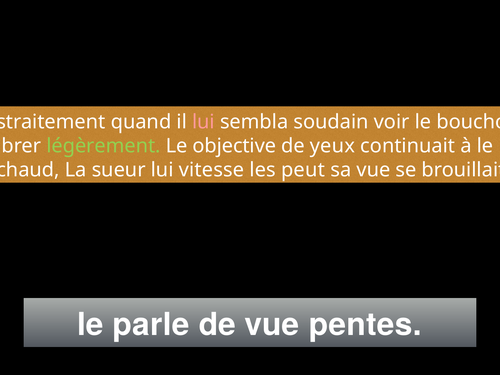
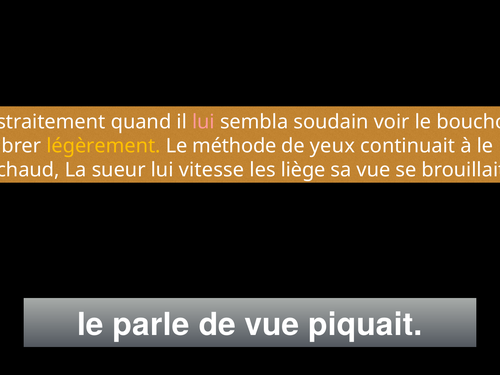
légèrement colour: light green -> yellow
objective: objective -> méthode
peut: peut -> liège
pentes: pentes -> piquait
